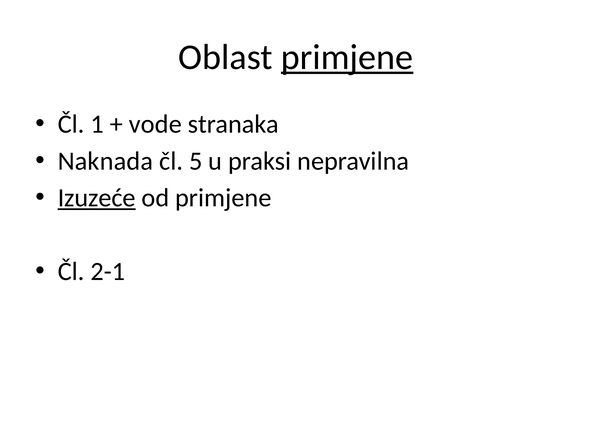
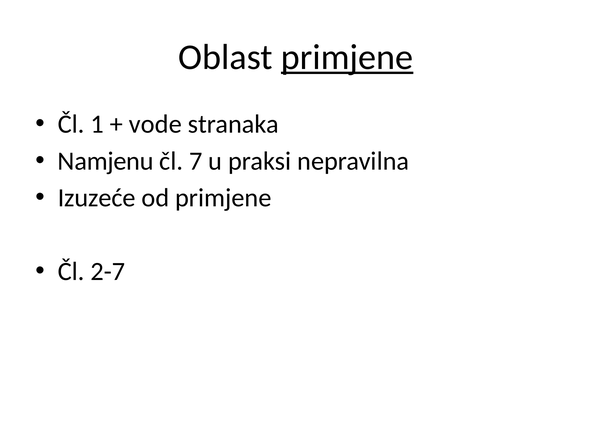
Naknada: Naknada -> Namjenu
5: 5 -> 7
Izuzeće underline: present -> none
2-1: 2-1 -> 2-7
